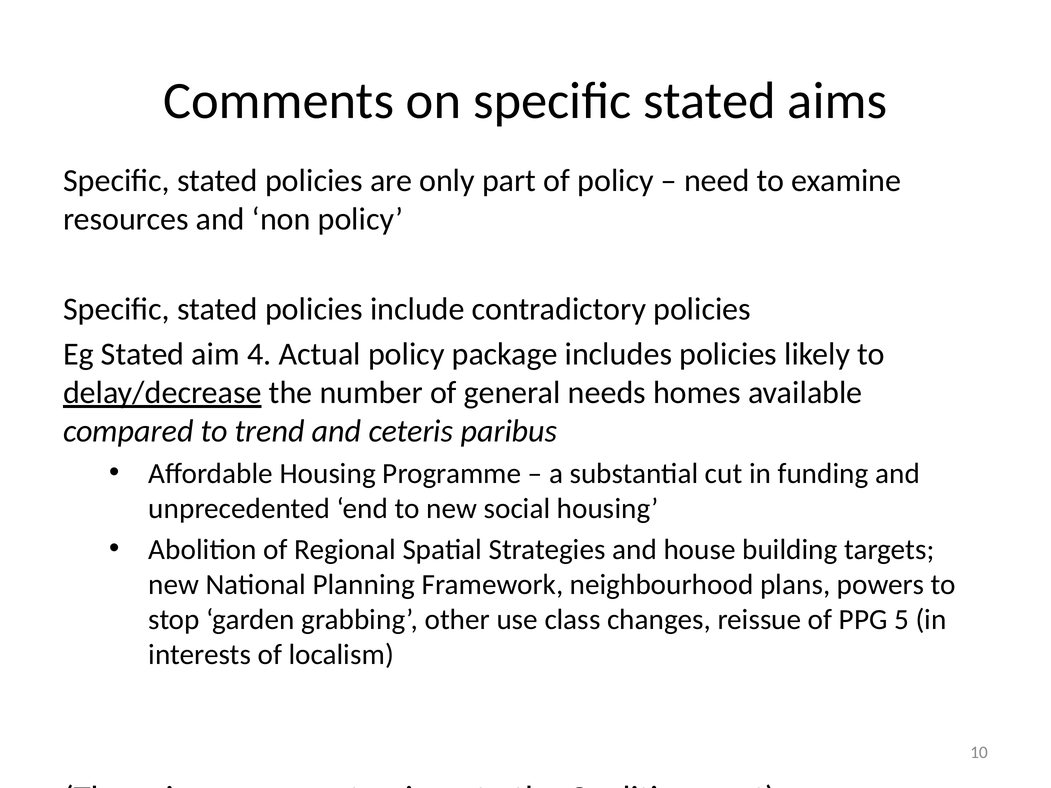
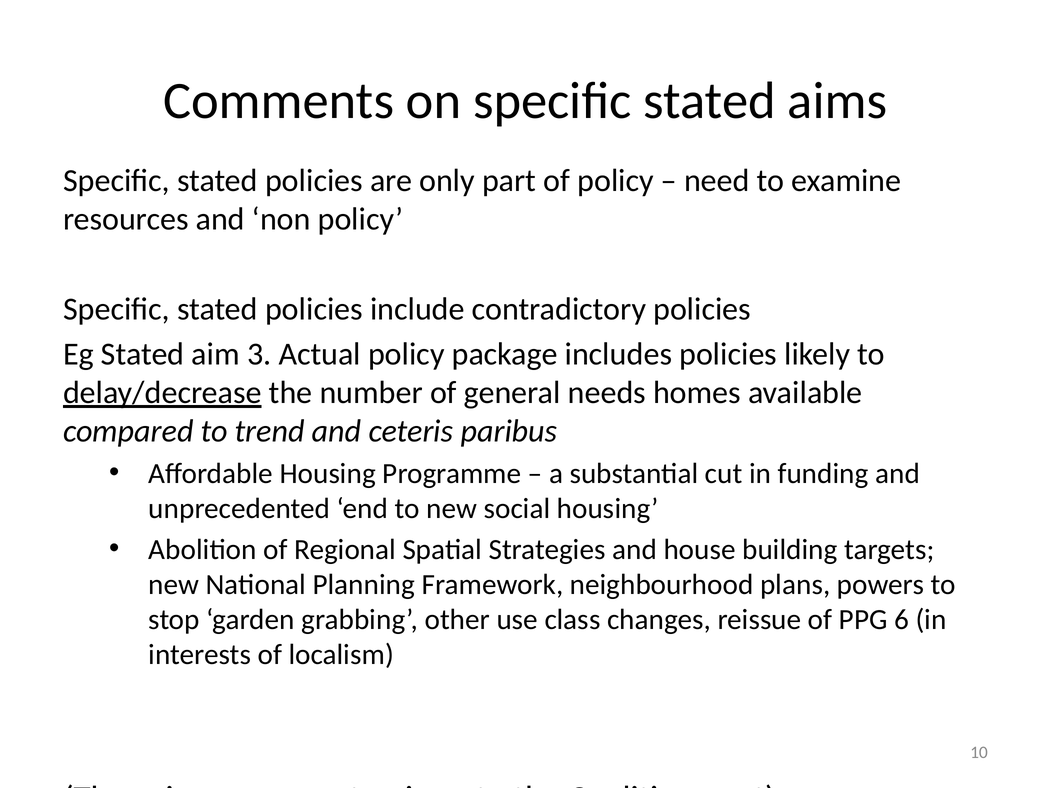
4: 4 -> 3
5: 5 -> 6
